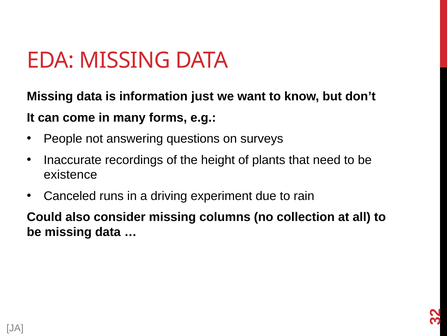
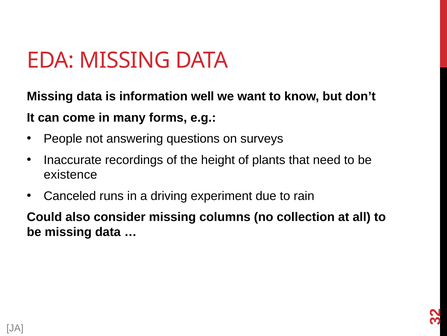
just: just -> well
